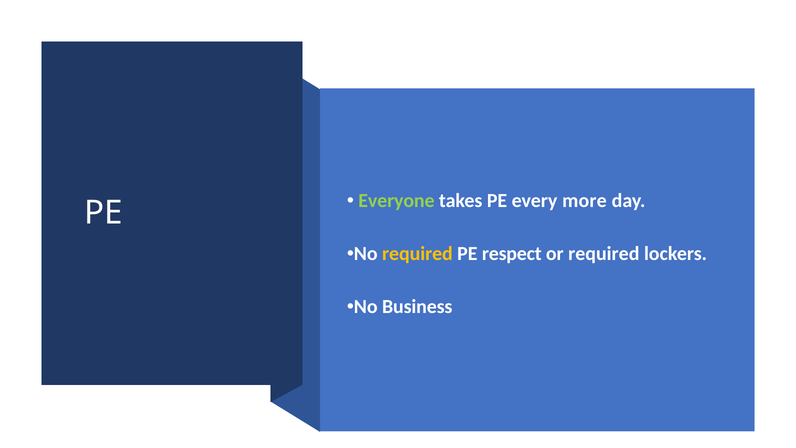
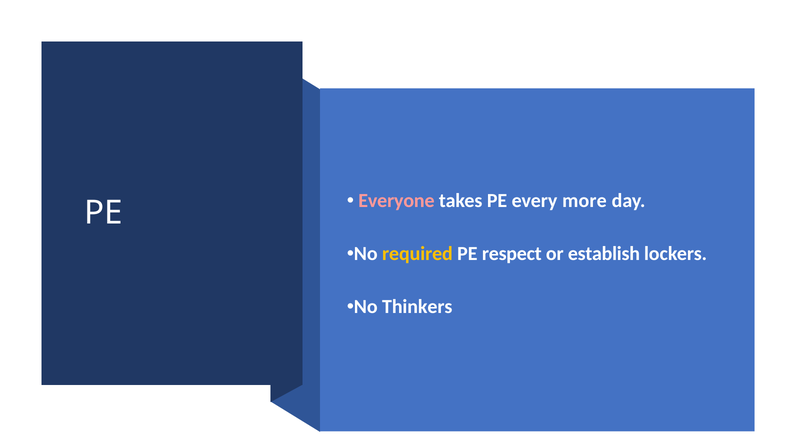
Everyone colour: light green -> pink
or required: required -> establish
Business: Business -> Thinkers
